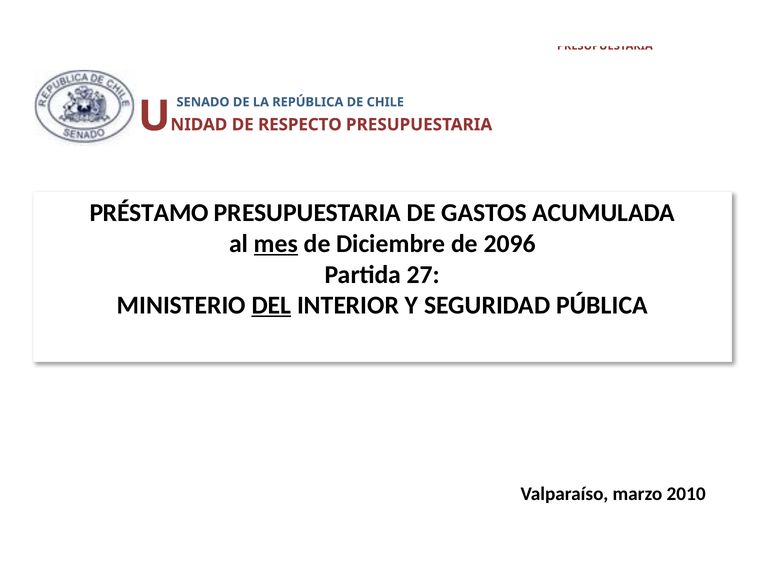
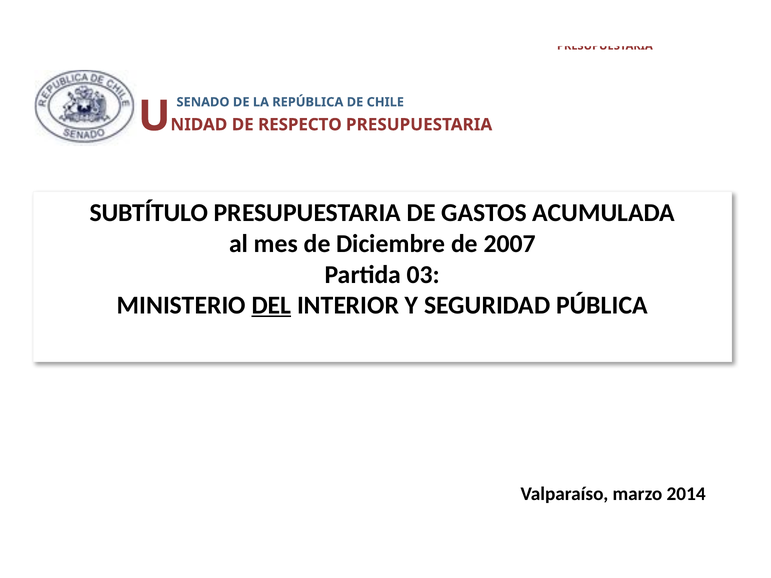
PRÉSTAMO: PRÉSTAMO -> SUBTÍTULO
mes underline: present -> none
2096: 2096 -> 2007
27: 27 -> 03
2010: 2010 -> 2014
